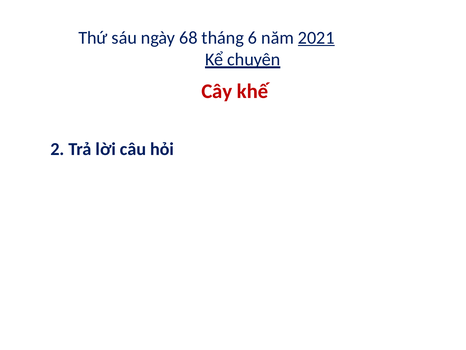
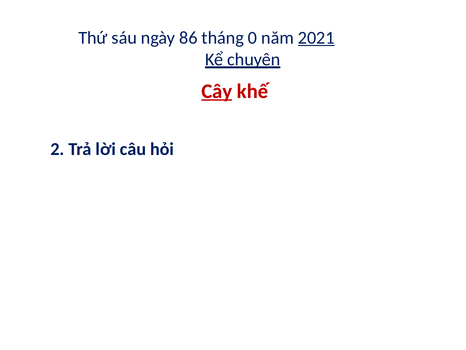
68: 68 -> 86
6: 6 -> 0
Cây underline: none -> present
